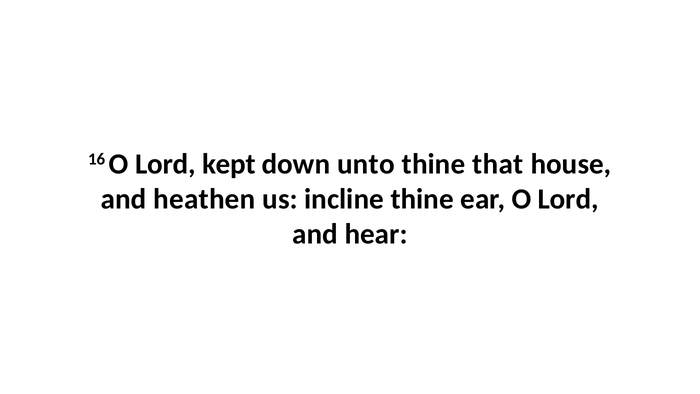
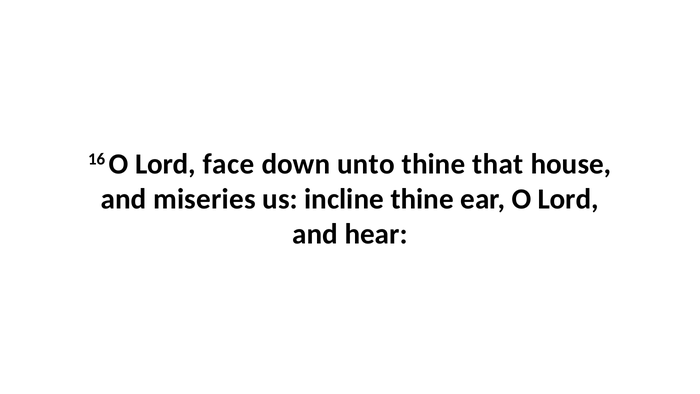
kept: kept -> face
heathen: heathen -> miseries
